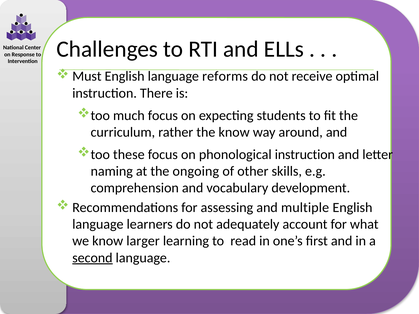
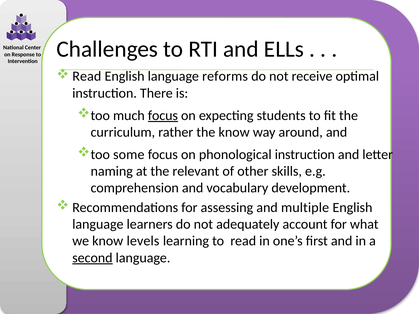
Must at (87, 76): Must -> Read
focus at (163, 116) underline: none -> present
these: these -> some
ongoing: ongoing -> relevant
larger: larger -> levels
